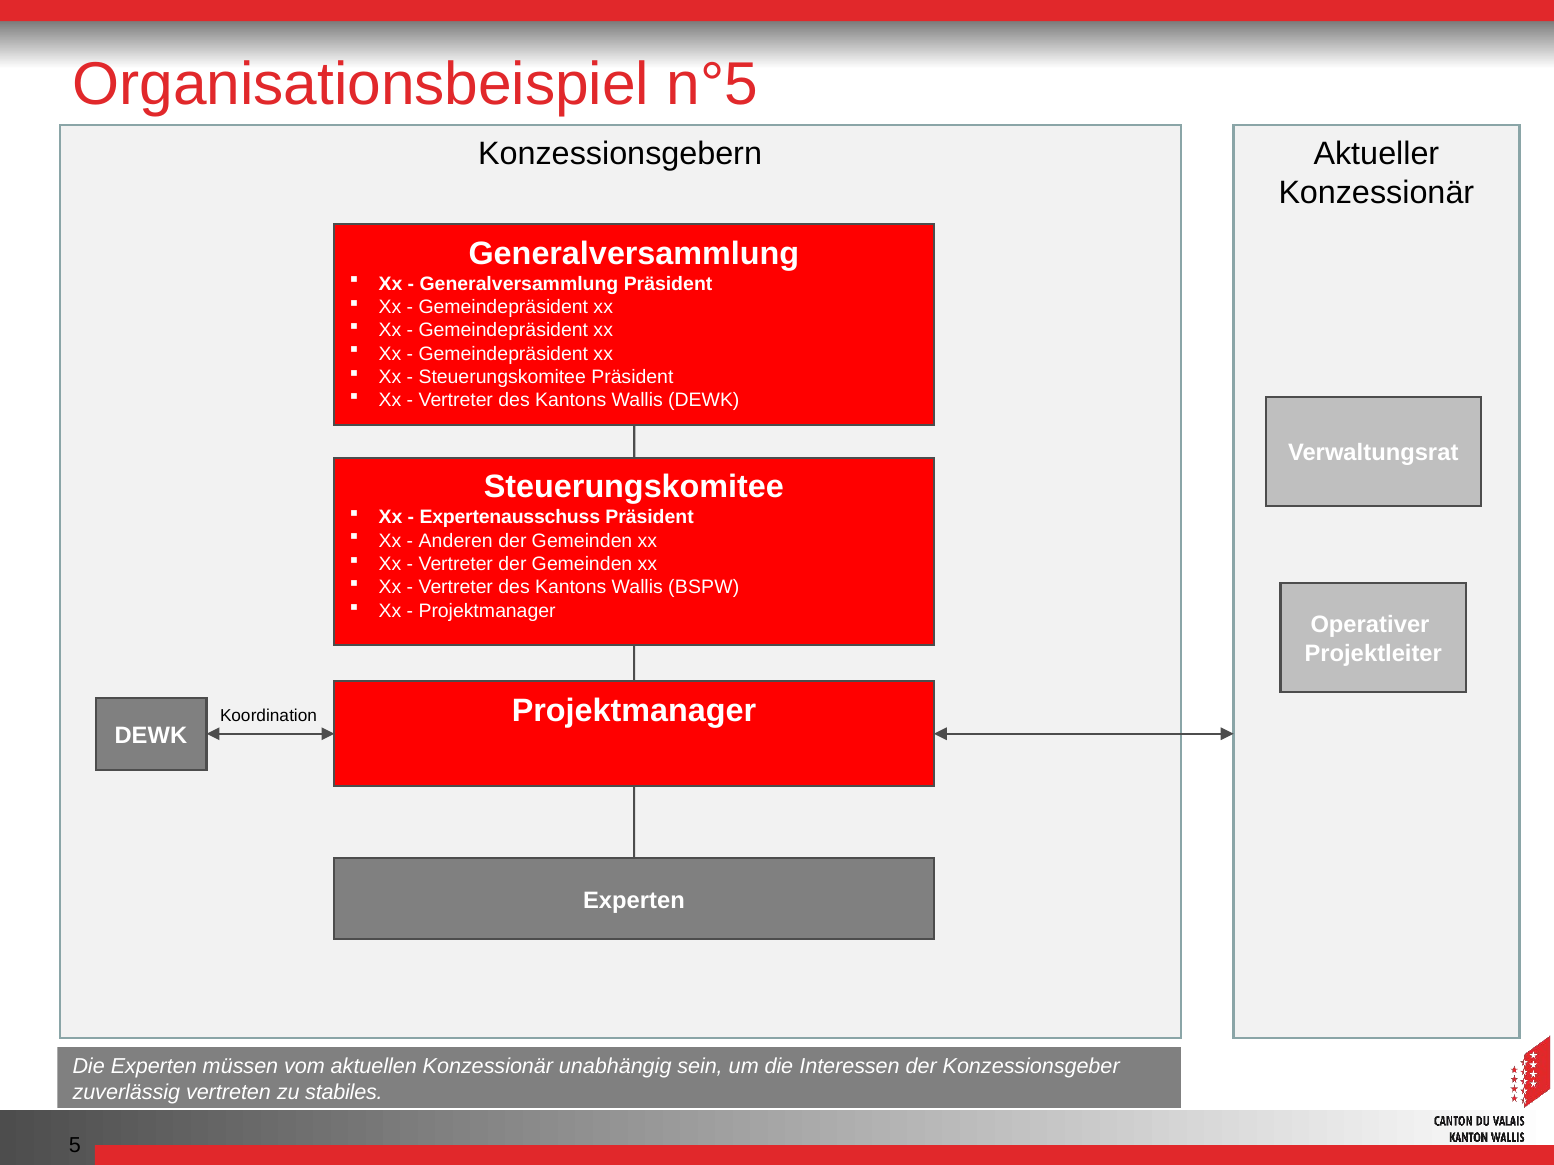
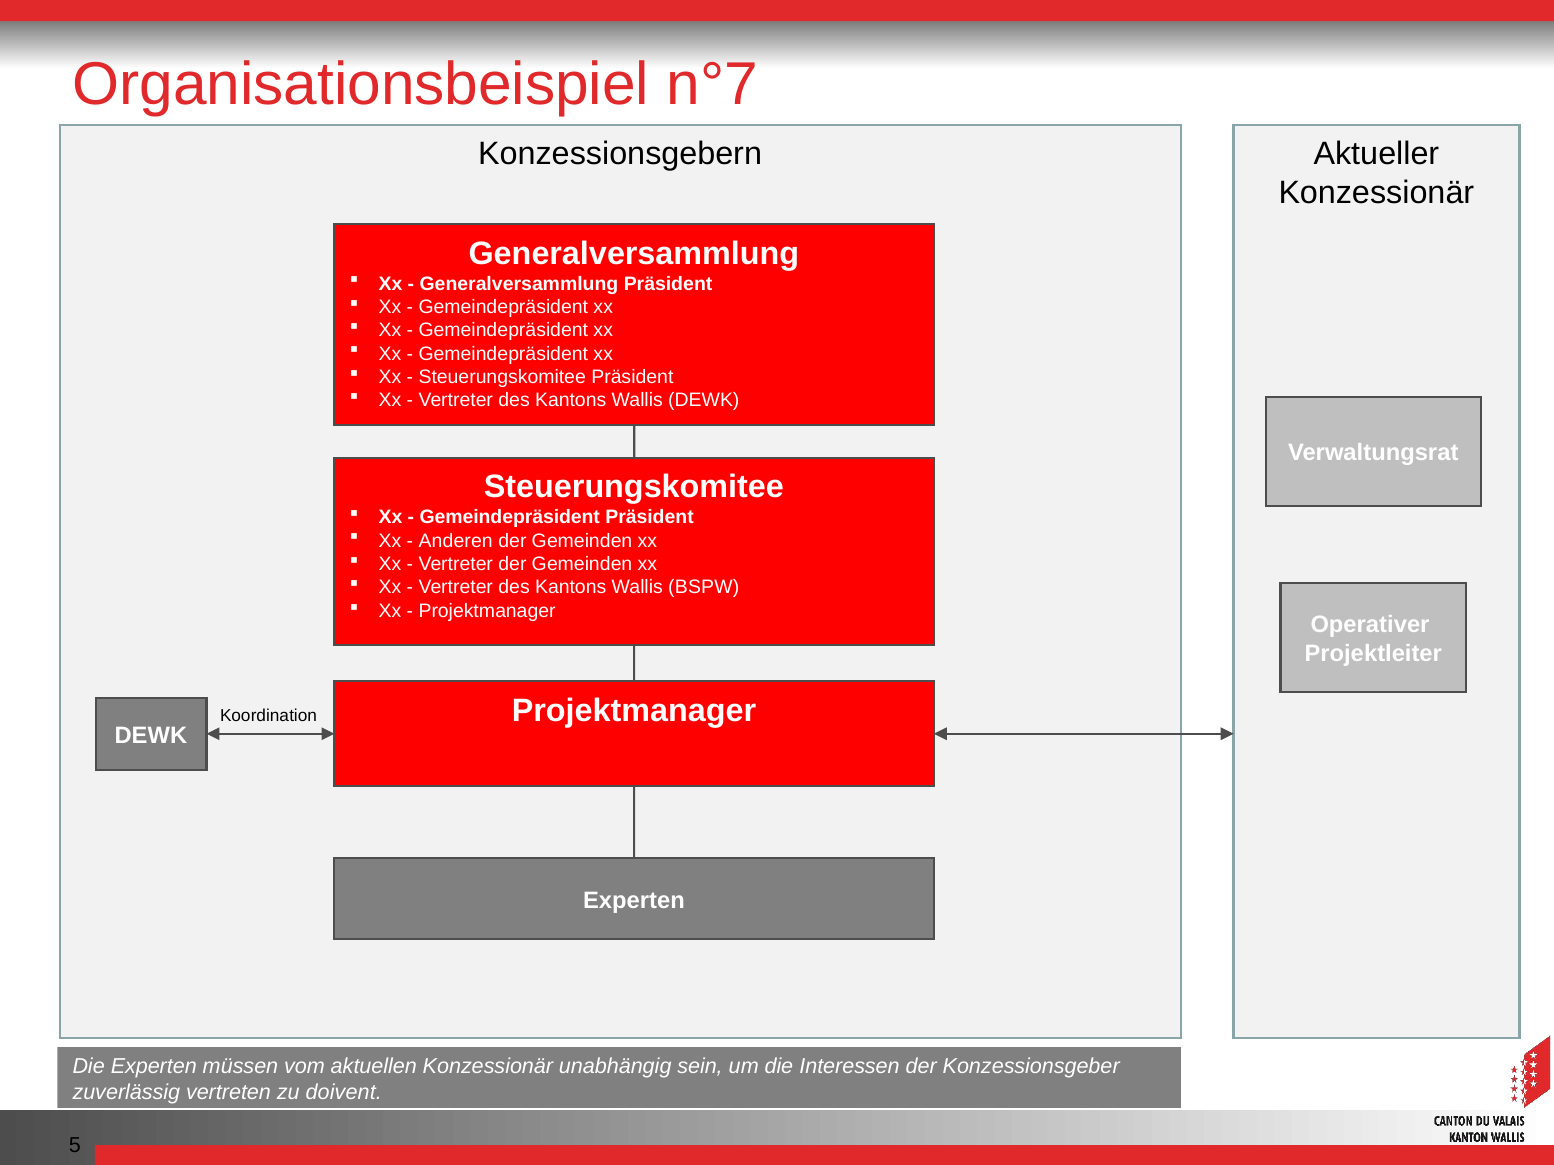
n°5: n°5 -> n°7
Expertenausschuss at (510, 518): Expertenausschuss -> Gemeindepräsident
stabiles: stabiles -> doivent
